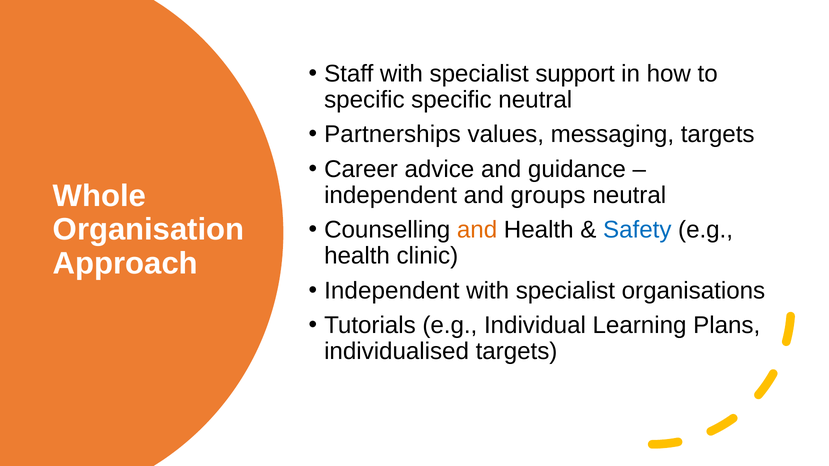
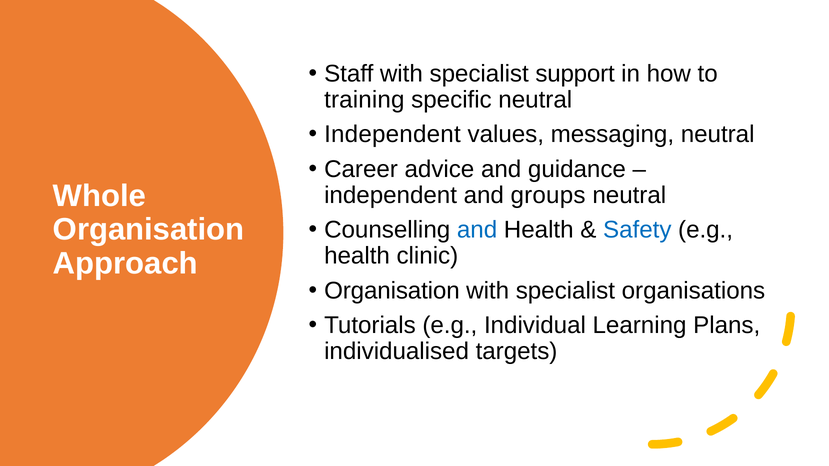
specific at (364, 100): specific -> training
Partnerships at (392, 134): Partnerships -> Independent
messaging targets: targets -> neutral
and at (477, 230) colour: orange -> blue
Independent at (392, 291): Independent -> Organisation
